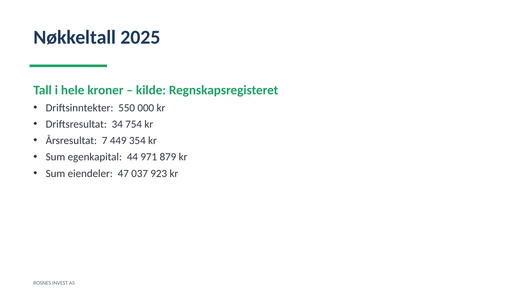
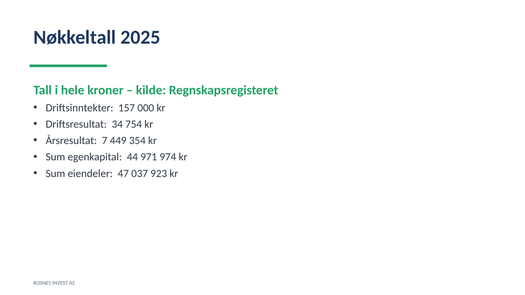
550: 550 -> 157
879: 879 -> 974
